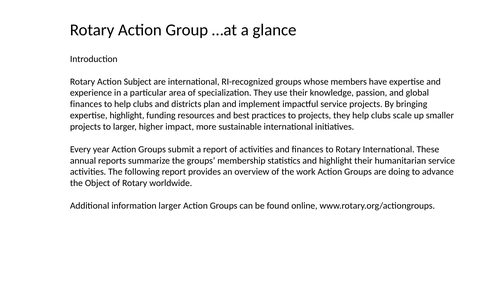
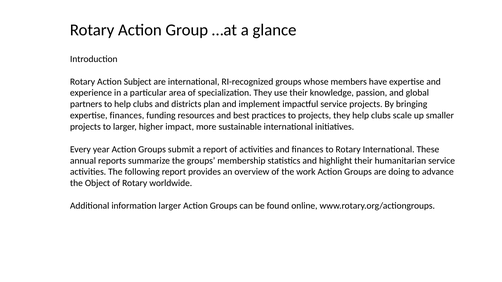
finances at (86, 104): finances -> partners
expertise highlight: highlight -> finances
